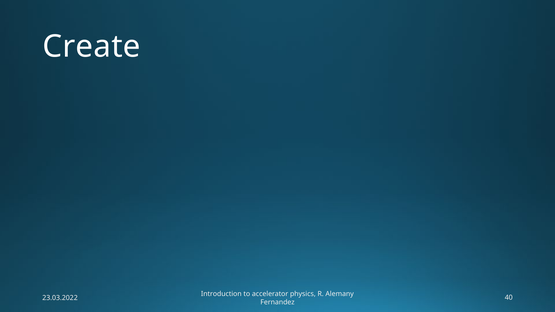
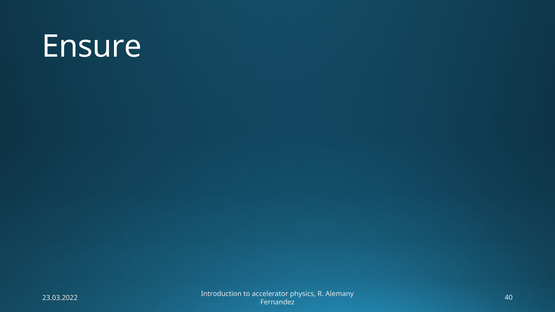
Create: Create -> Ensure
